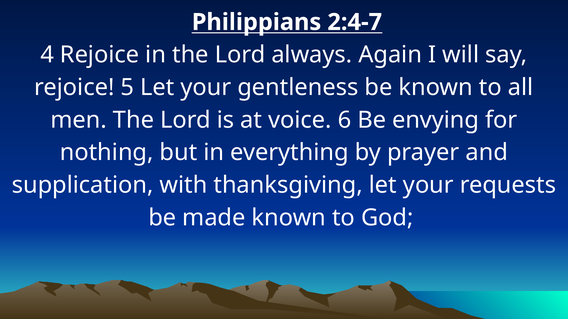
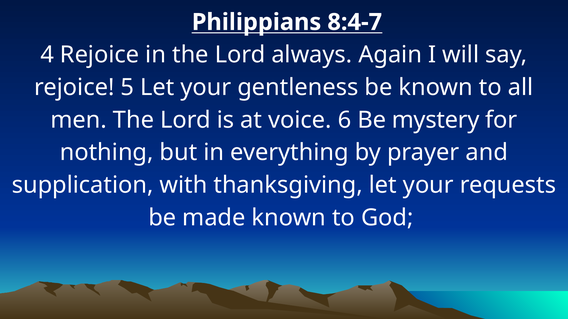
2:4-7: 2:4-7 -> 8:4-7
envying: envying -> mystery
